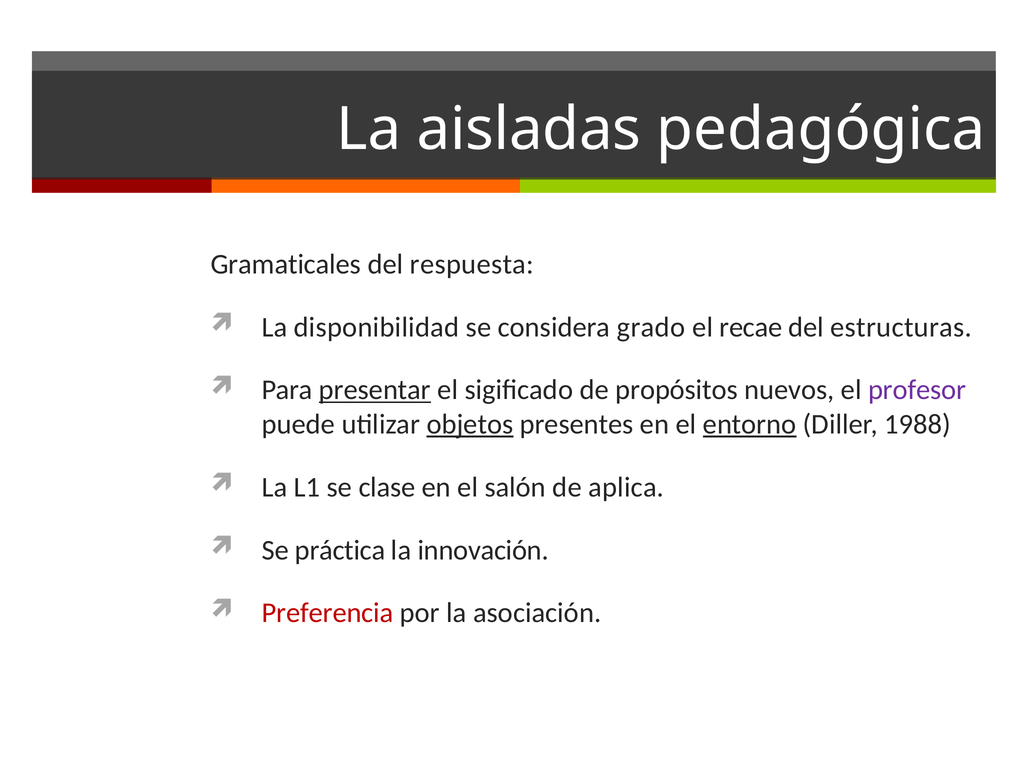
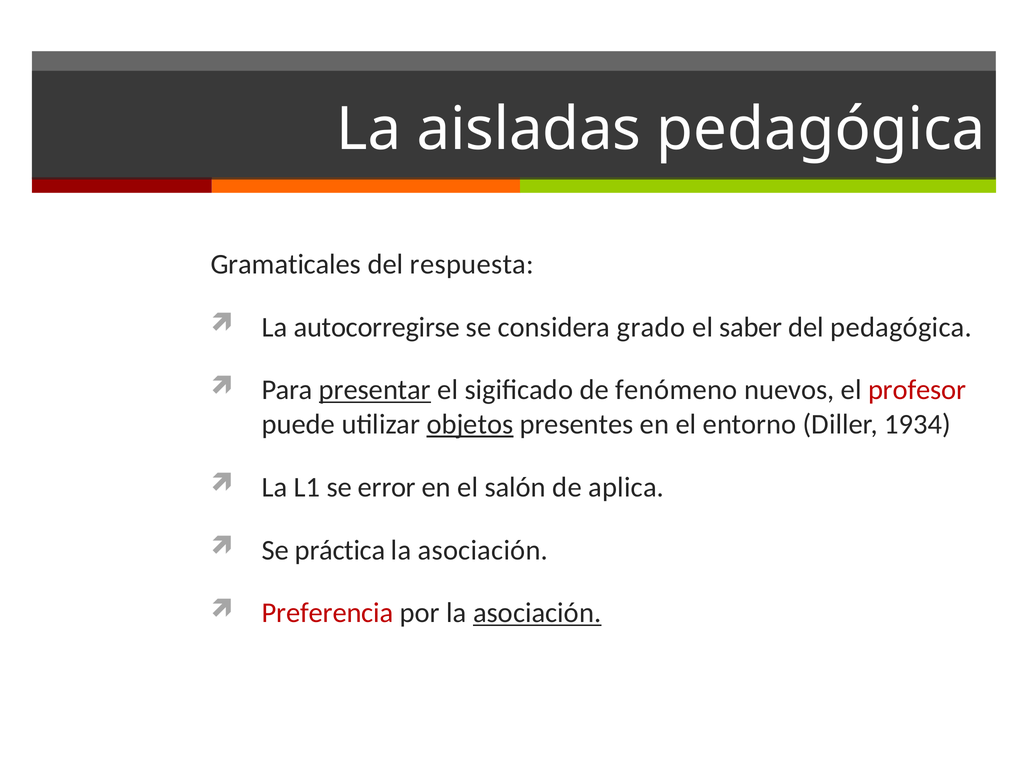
disponibilidad: disponibilidad -> autocorregirse
recae: recae -> saber
del estructuras: estructuras -> pedagógica
propósitos: propósitos -> fenómeno
profesor colour: purple -> red
entorno underline: present -> none
1988: 1988 -> 1934
clase: clase -> error
innovación at (483, 550): innovación -> asociación
asociación at (537, 613) underline: none -> present
